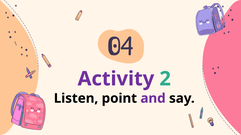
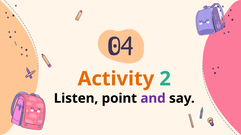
Activity colour: purple -> orange
